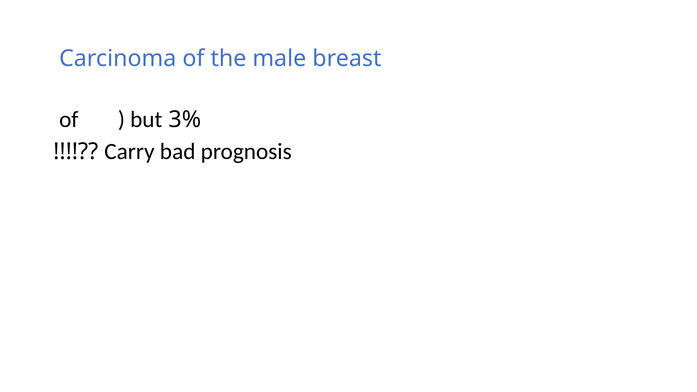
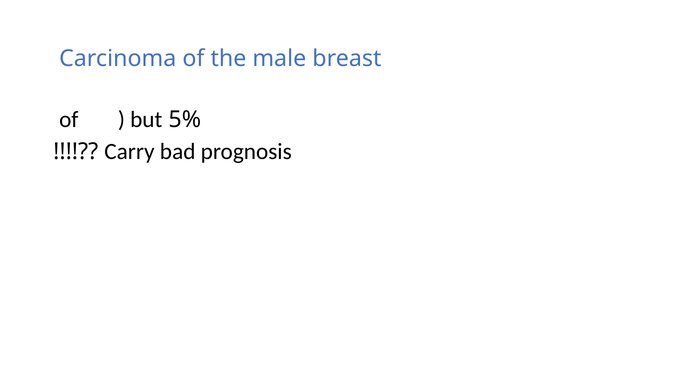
3%: 3% -> 5%
